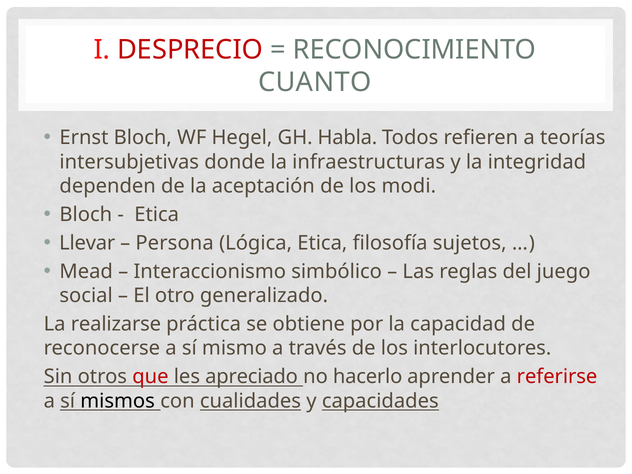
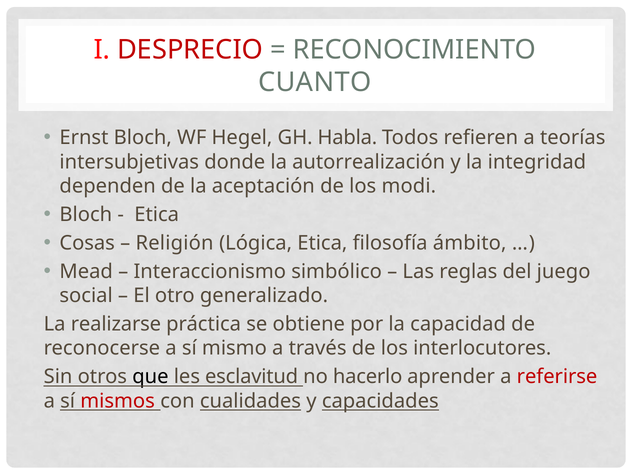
infraestructuras: infraestructuras -> autorrealización
Llevar: Llevar -> Cosas
Persona: Persona -> Religión
sujetos: sujetos -> ámbito
que colour: red -> black
apreciado: apreciado -> esclavitud
mismos colour: black -> red
